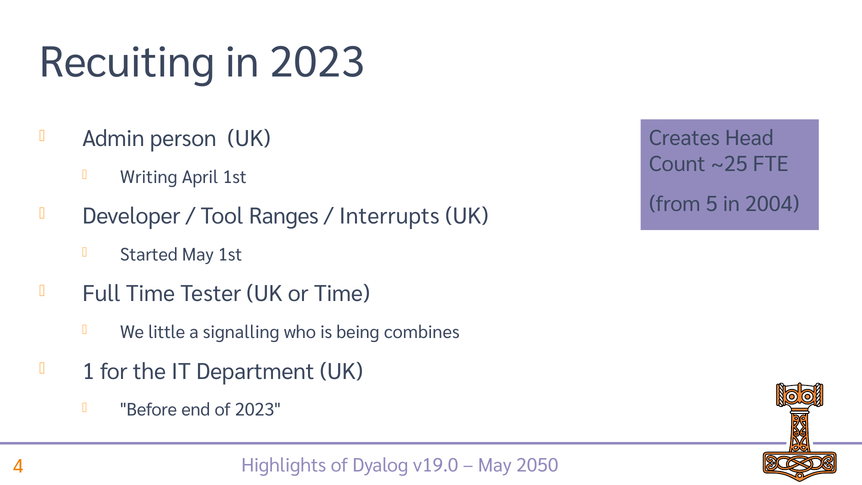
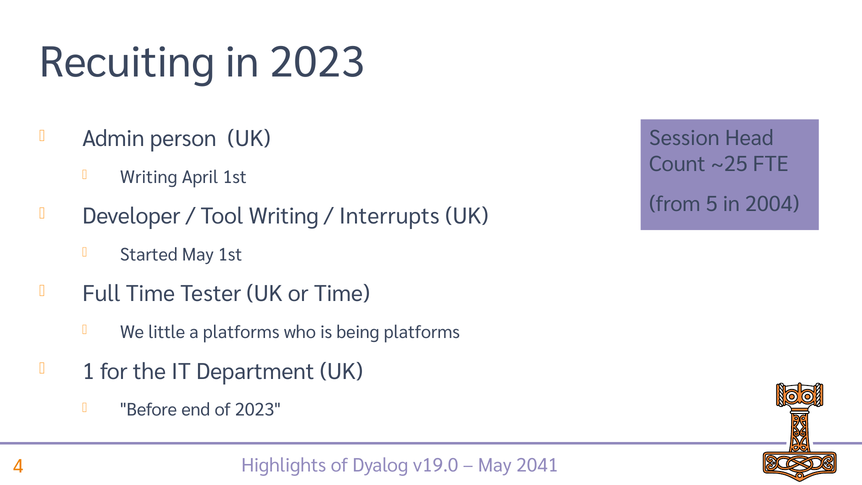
Creates: Creates -> Session
Tool Ranges: Ranges -> Writing
a signalling: signalling -> platforms
being combines: combines -> platforms
2050: 2050 -> 2041
